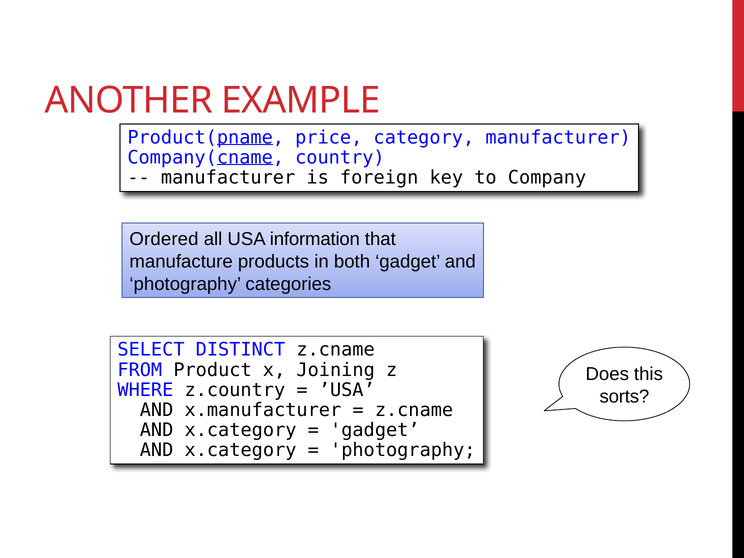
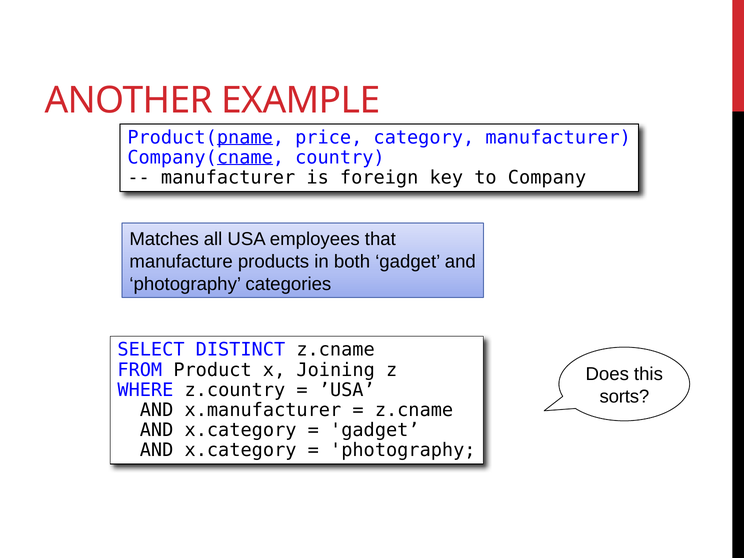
Ordered: Ordered -> Matches
information: information -> employees
